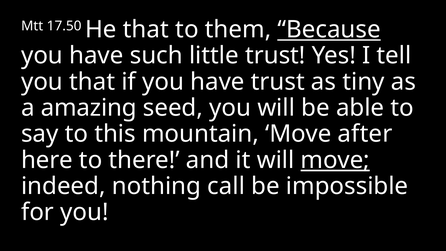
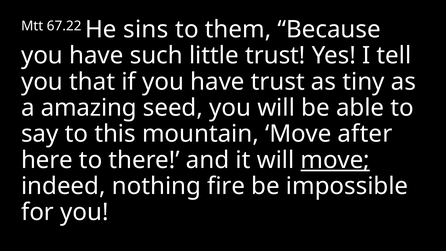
17.50: 17.50 -> 67.22
He that: that -> sins
Because underline: present -> none
call: call -> fire
